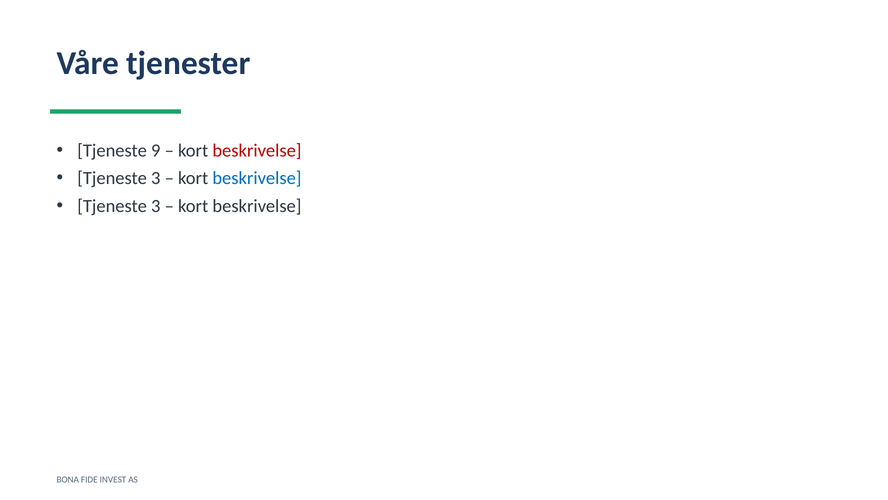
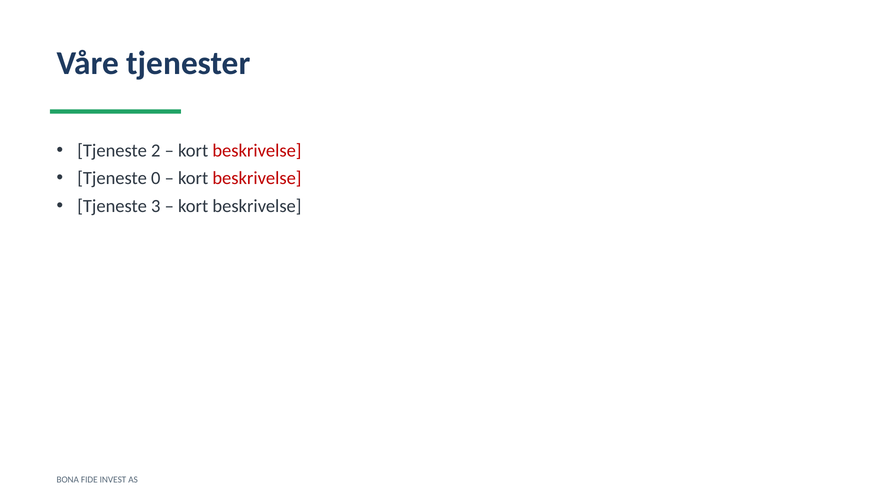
9: 9 -> 2
3 at (156, 178): 3 -> 0
beskrivelse at (257, 178) colour: blue -> red
